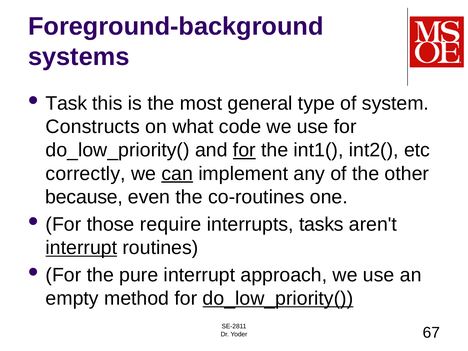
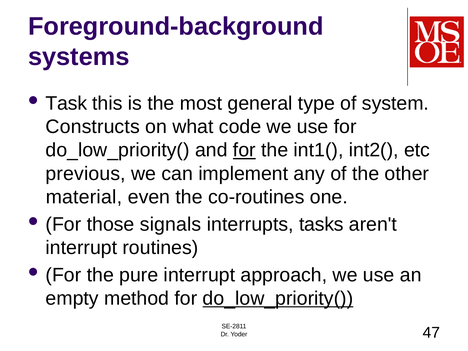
correctly: correctly -> previous
can underline: present -> none
because: because -> material
require: require -> signals
interrupt at (81, 248) underline: present -> none
67: 67 -> 47
